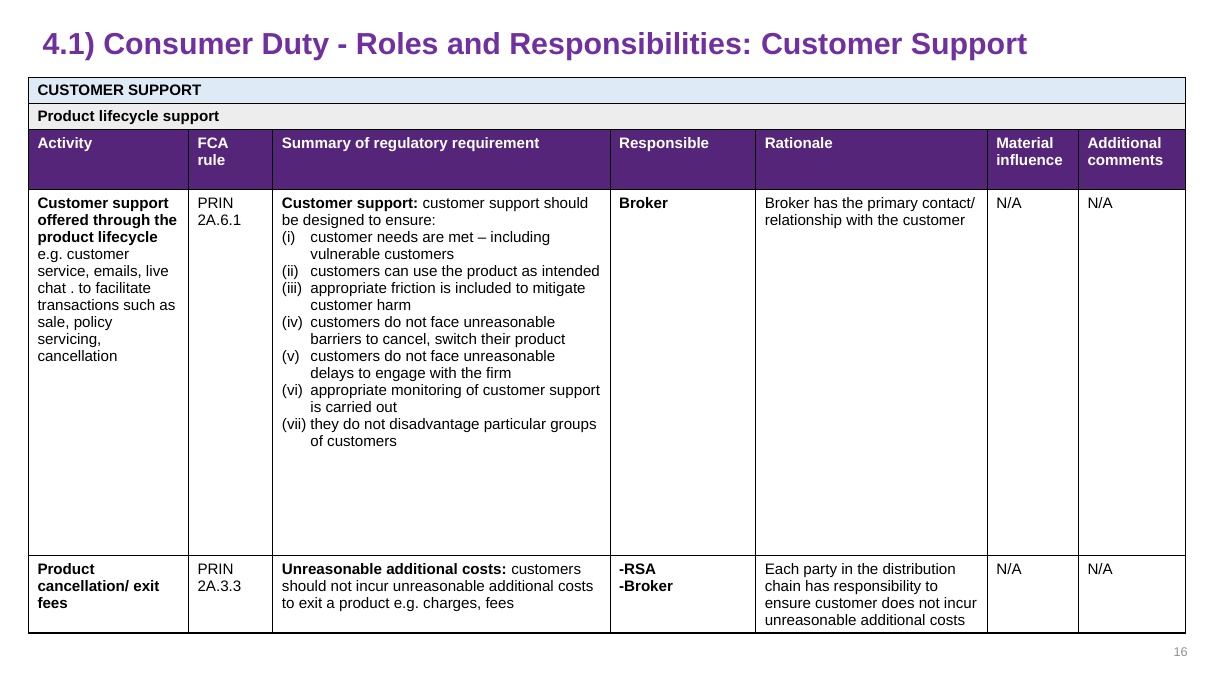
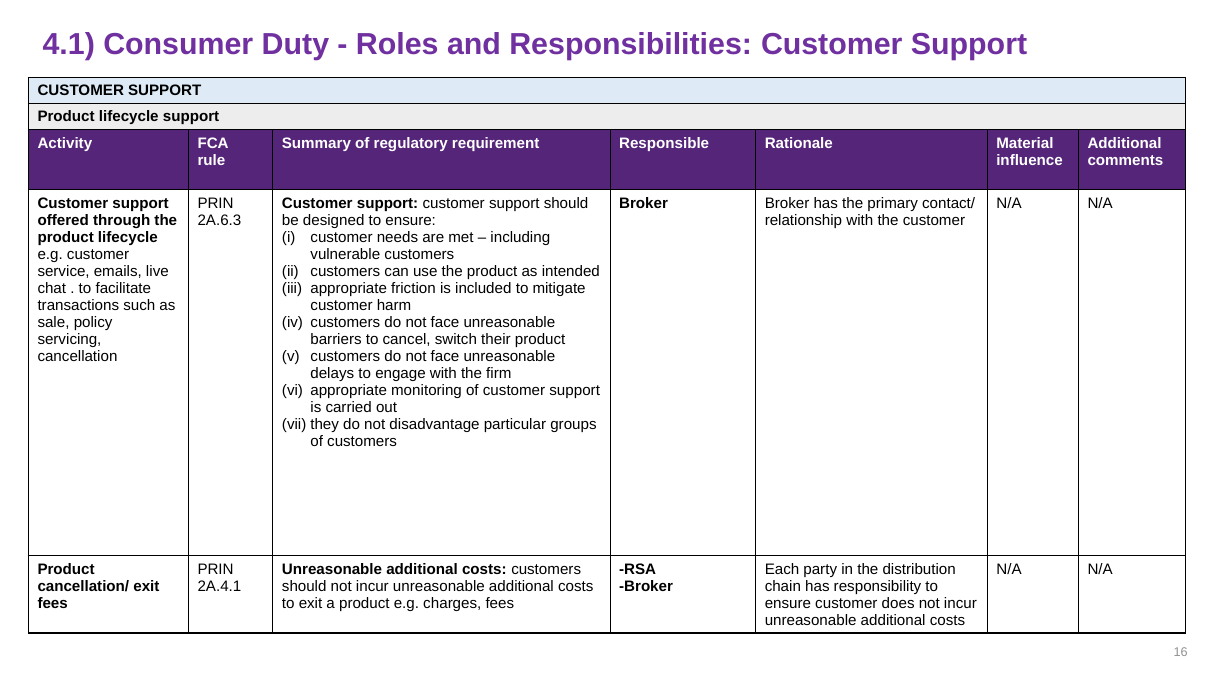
2A.6.1: 2A.6.1 -> 2A.6.3
2A.3.3: 2A.3.3 -> 2A.4.1
